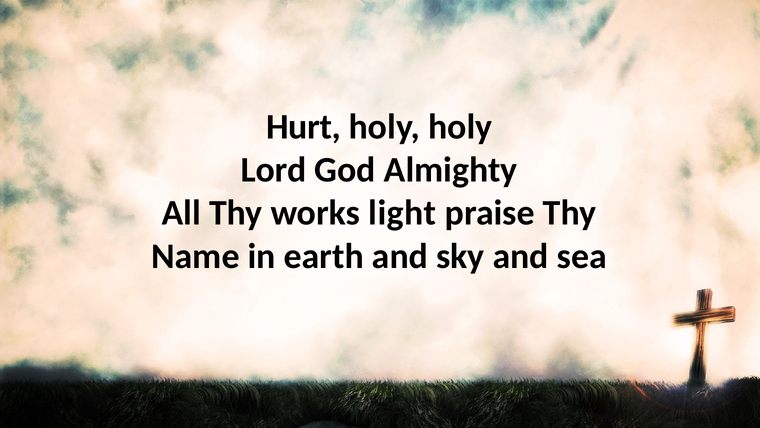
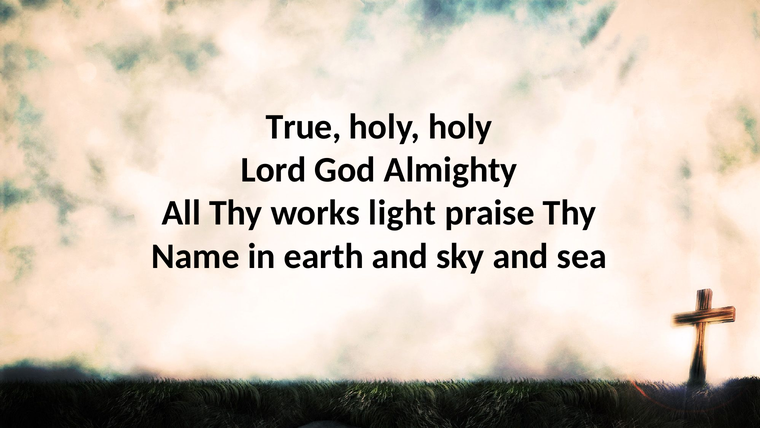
Hurt: Hurt -> True
